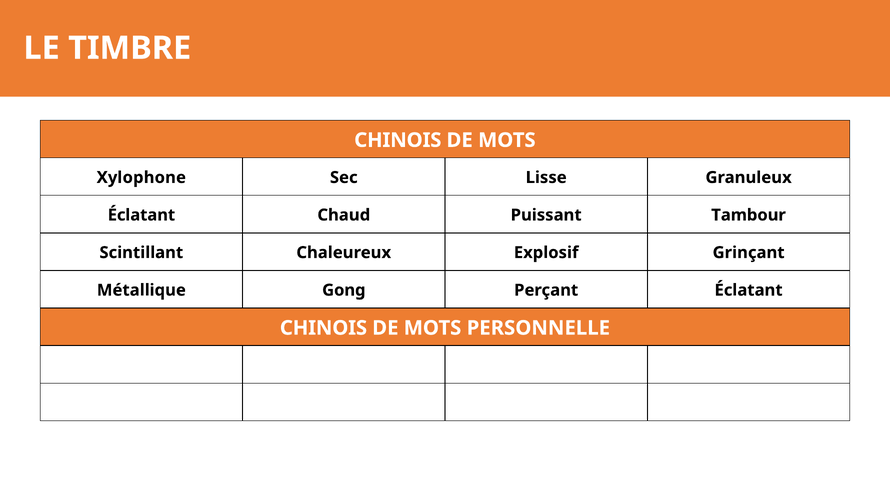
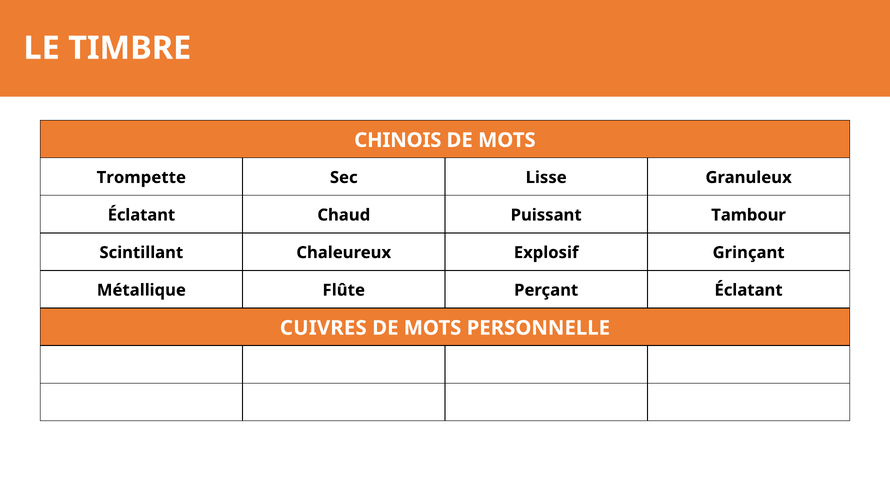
Xylophone: Xylophone -> Trompette
Gong: Gong -> Flûte
CHINOIS at (323, 328): CHINOIS -> CUIVRES
